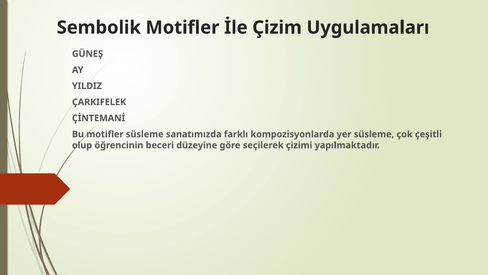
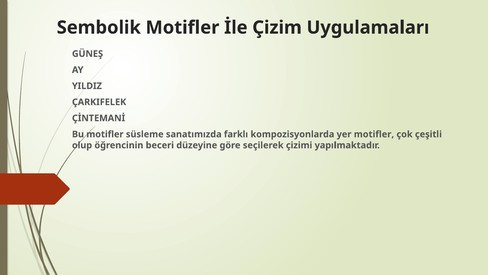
yer süsleme: süsleme -> motifler
